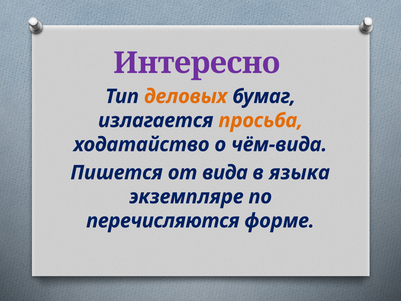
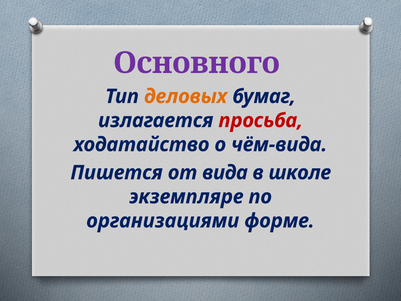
Интересно: Интересно -> Основного
просьба colour: orange -> red
языка: языка -> школе
перечисляются: перечисляются -> организациями
